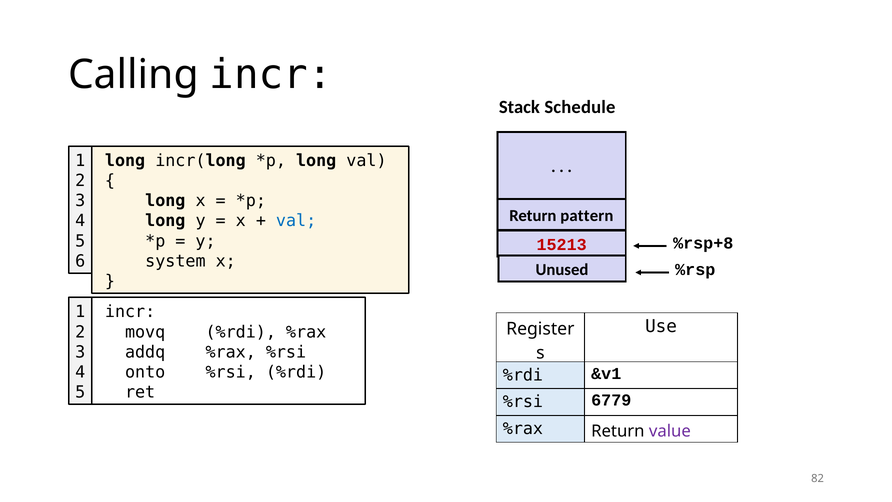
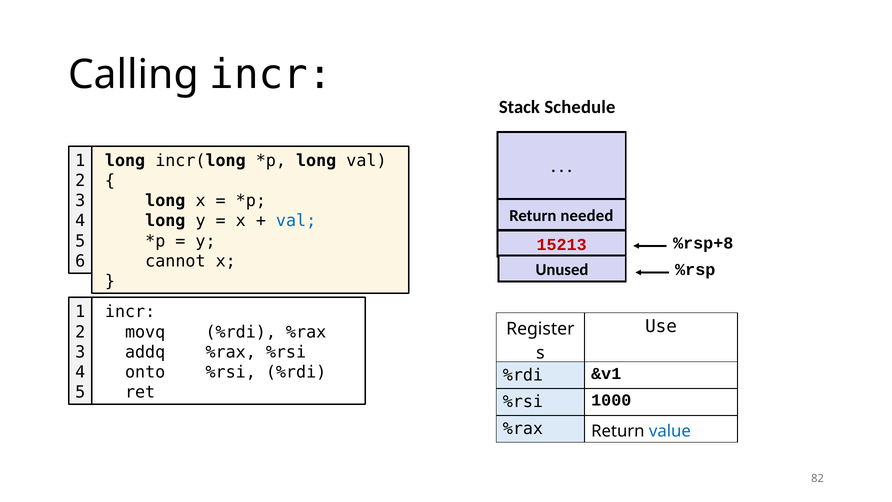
pattern: pattern -> needed
system: system -> cannot
6779: 6779 -> 1000
value colour: purple -> blue
